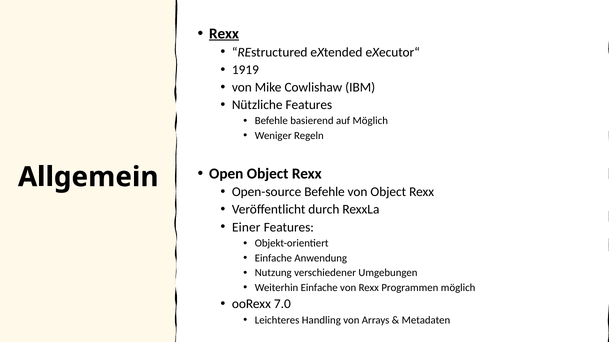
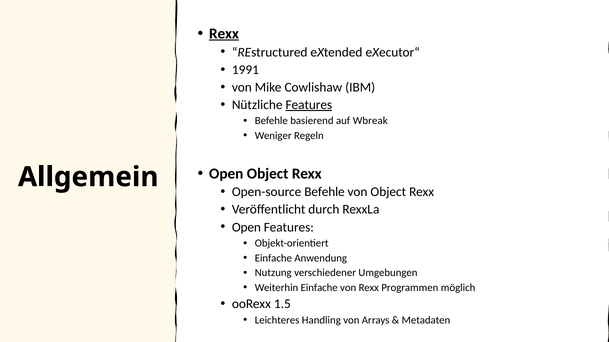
1919: 1919 -> 1991
Features at (309, 105) underline: none -> present
auf Möglich: Möglich -> Wbreak
Einer at (246, 228): Einer -> Open
7.0: 7.0 -> 1.5
